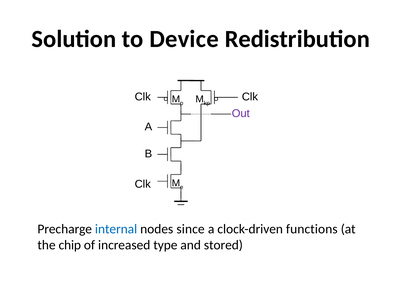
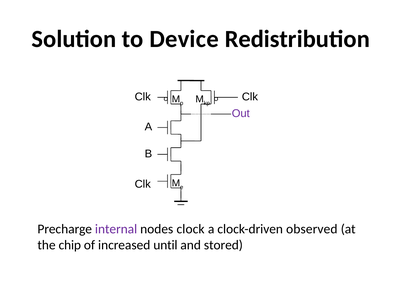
internal colour: blue -> purple
since: since -> clock
functions: functions -> observed
type: type -> until
